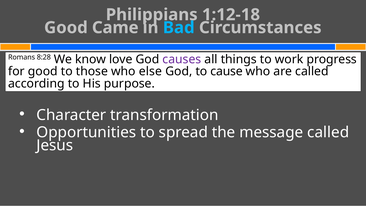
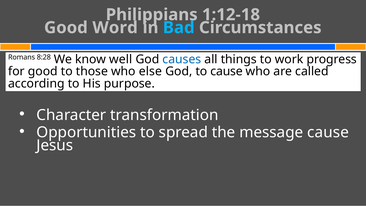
Came: Came -> Word
love: love -> well
causes colour: purple -> blue
message called: called -> cause
